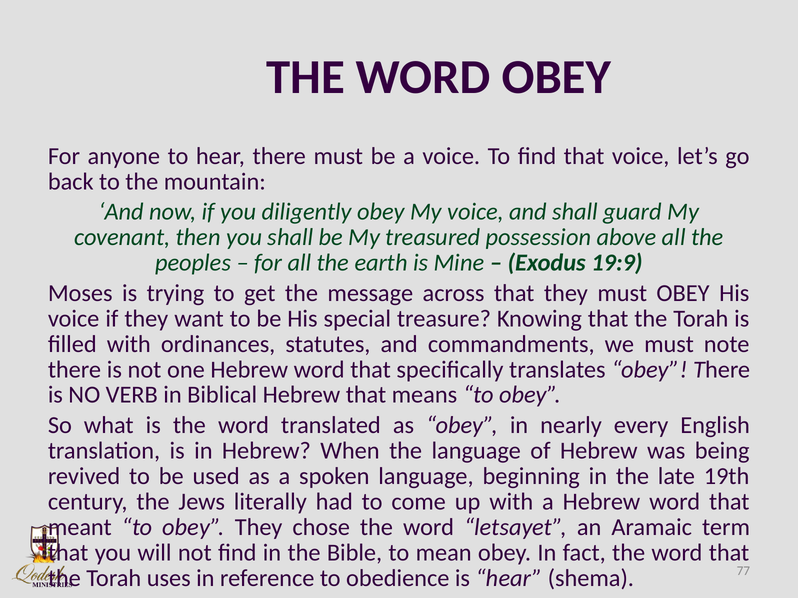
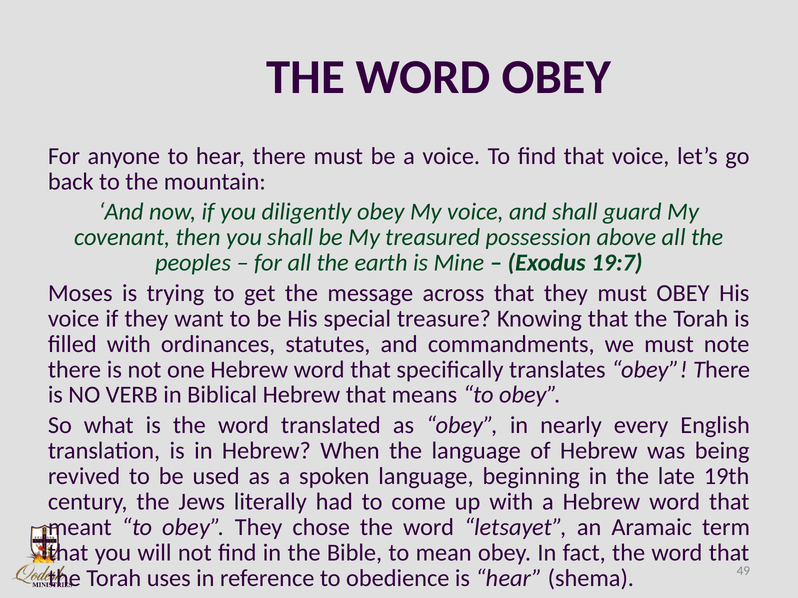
19:9: 19:9 -> 19:7
77: 77 -> 49
